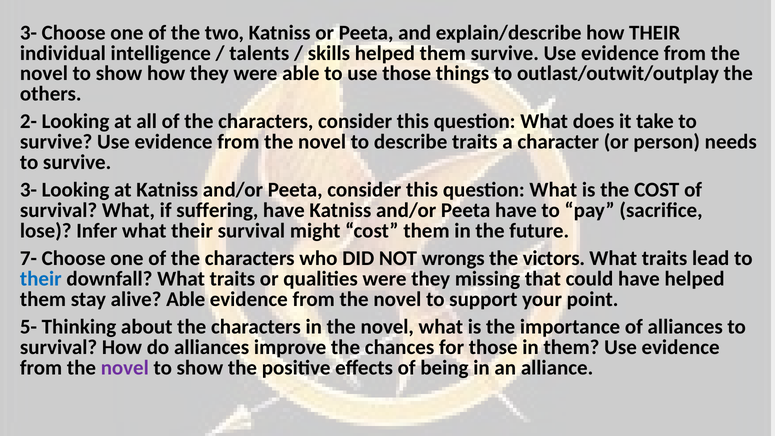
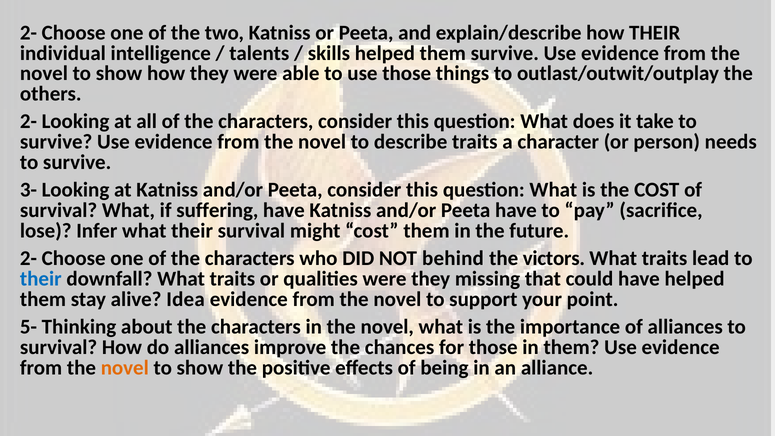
3- at (28, 33): 3- -> 2-
7- at (28, 258): 7- -> 2-
wrongs: wrongs -> behind
alive Able: Able -> Idea
novel at (125, 368) colour: purple -> orange
